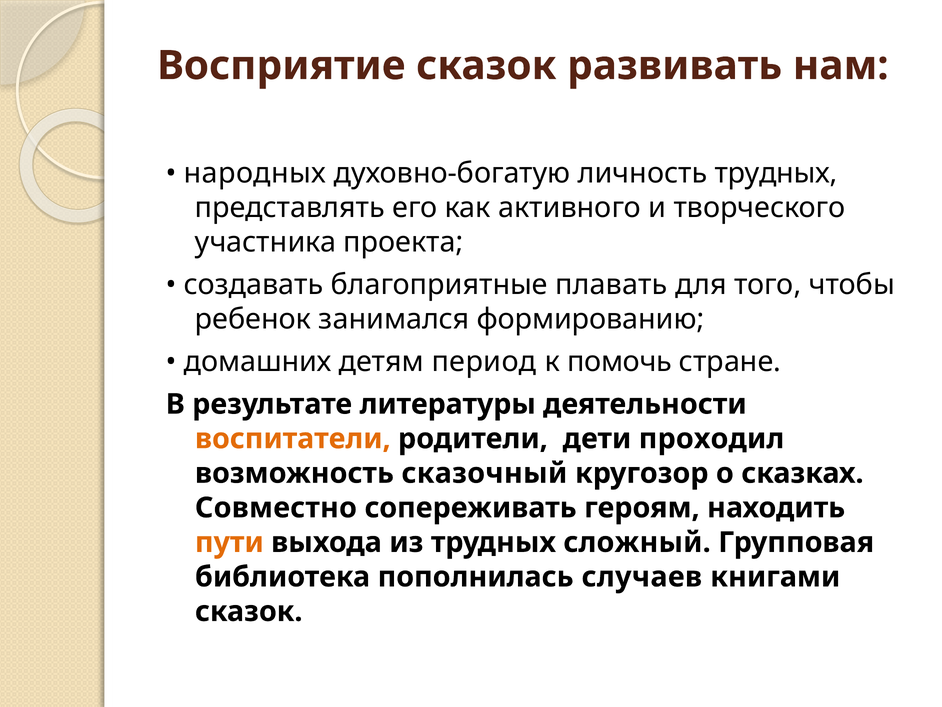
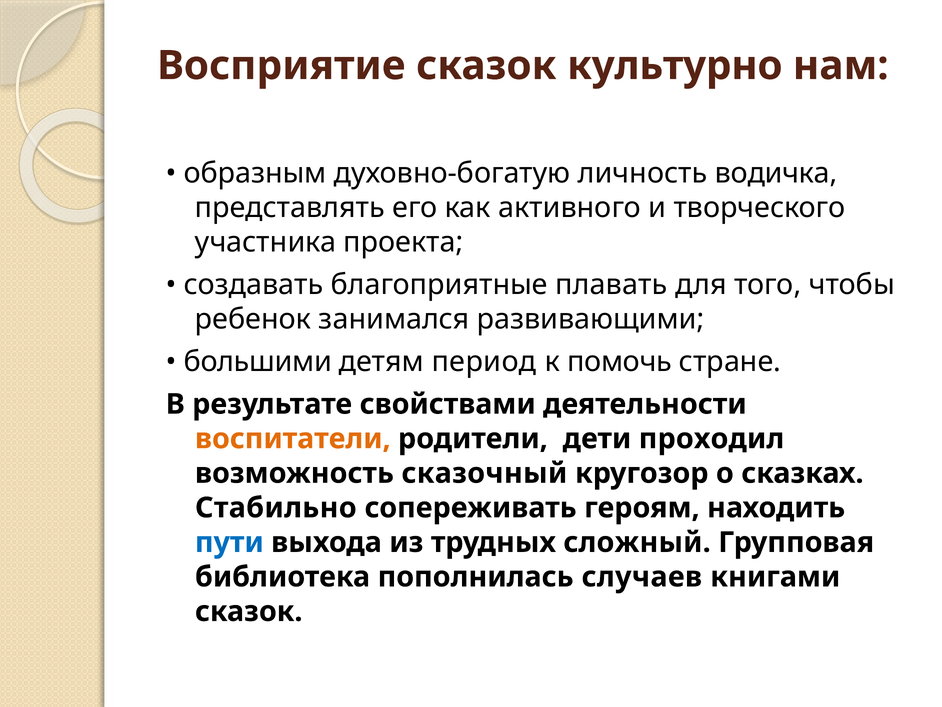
развивать: развивать -> культурно
народных: народных -> образным
личность трудных: трудных -> водичка
формированию: формированию -> развивающими
домашних: домашних -> большими
литературы: литературы -> свойствами
Совместно: Совместно -> Стабильно
пути colour: orange -> blue
